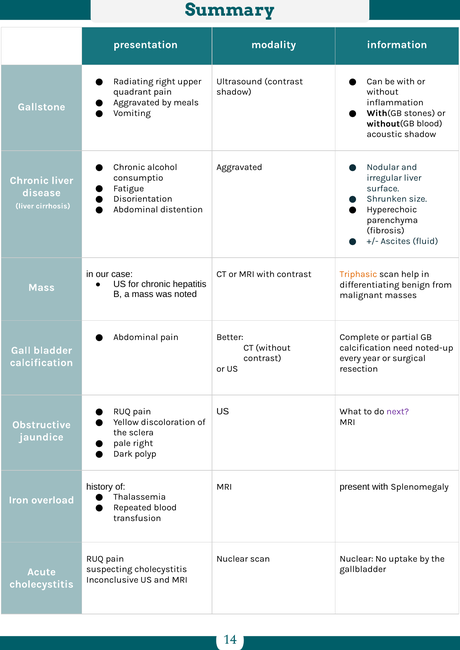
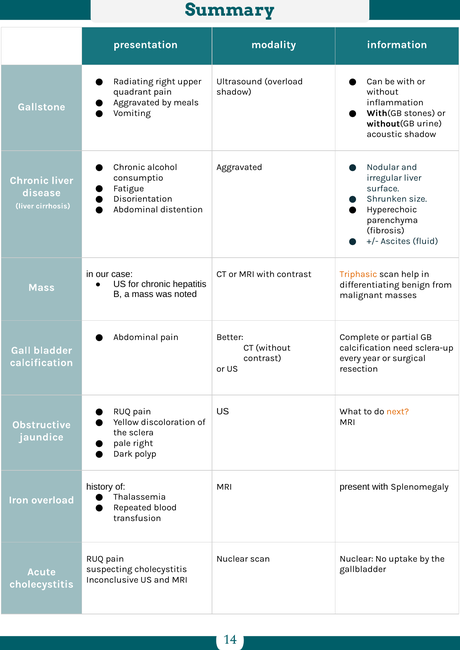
Ultrasound contrast: contrast -> overload
without(GB blood: blood -> urine
noted-up: noted-up -> sclera-up
next colour: purple -> orange
